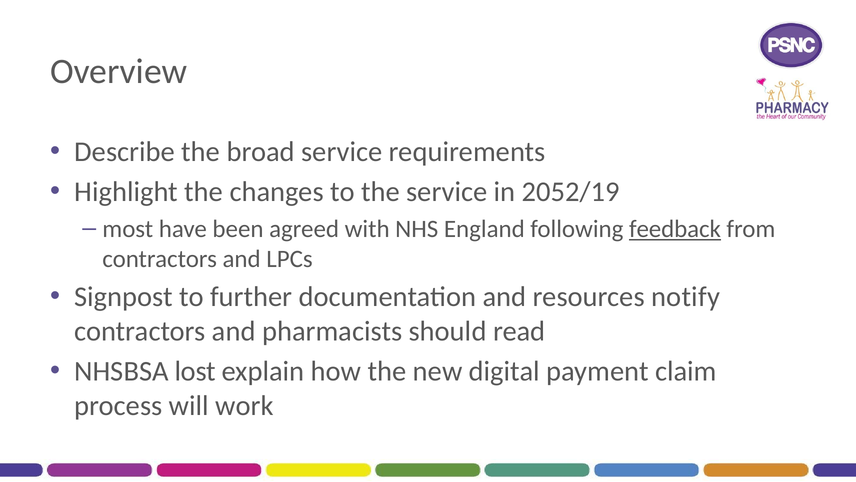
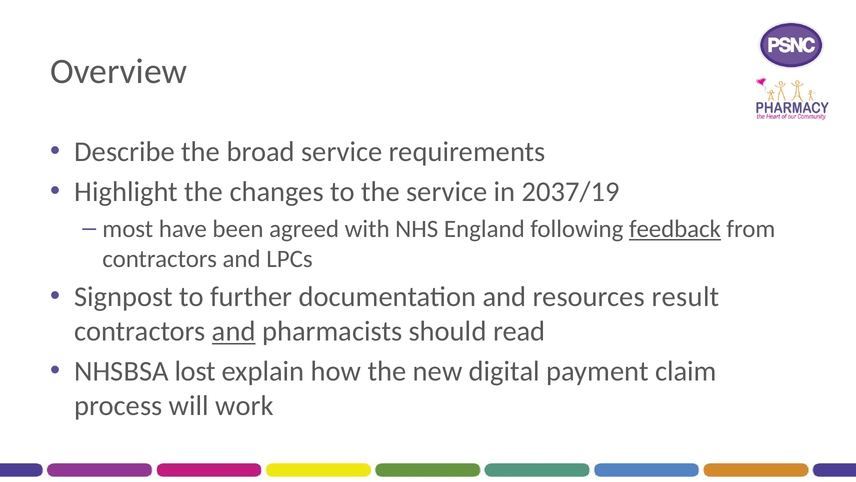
2052/19: 2052/19 -> 2037/19
notify: notify -> result
and at (234, 331) underline: none -> present
